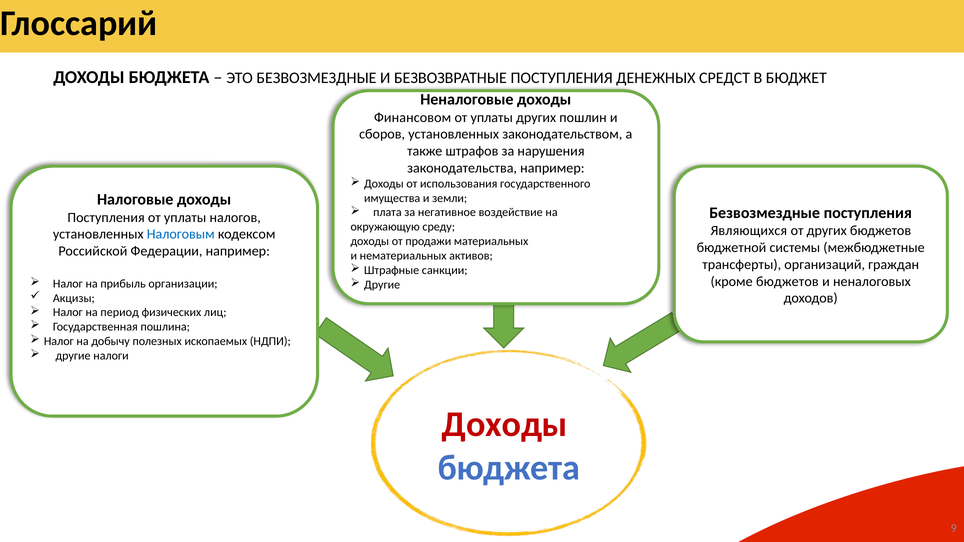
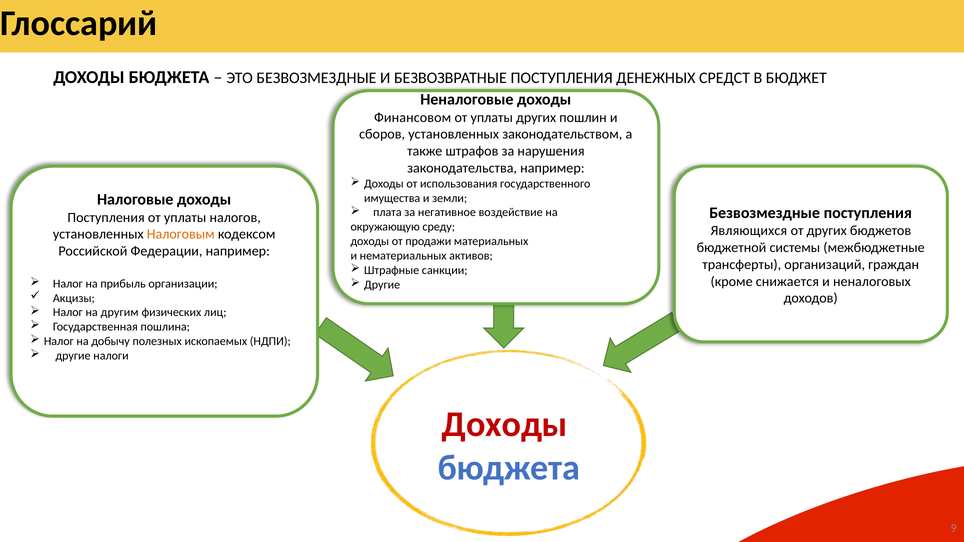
Налоговым colour: blue -> orange
кроме бюджетов: бюджетов -> снижается
период: период -> другим
